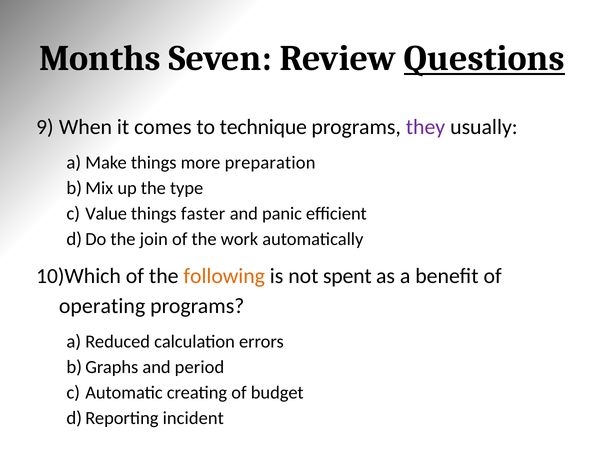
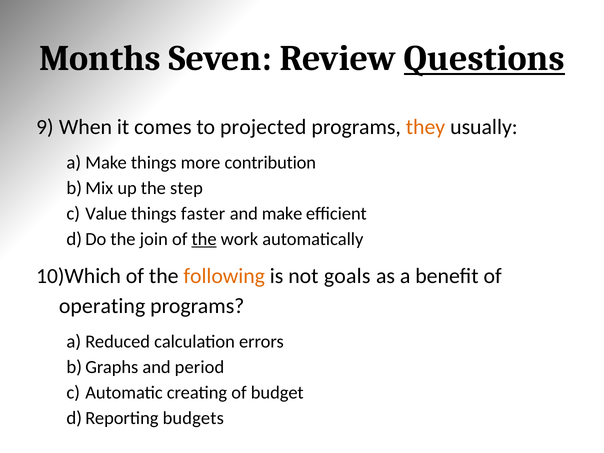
technique: technique -> projected
they colour: purple -> orange
preparation: preparation -> contribution
type: type -> step
panic: panic -> make
the at (204, 239) underline: none -> present
spent: spent -> goals
incident: incident -> budgets
